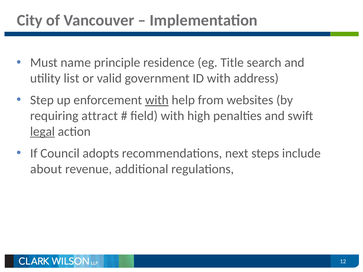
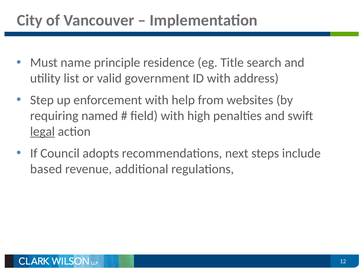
with at (157, 100) underline: present -> none
attract: attract -> named
about: about -> based
